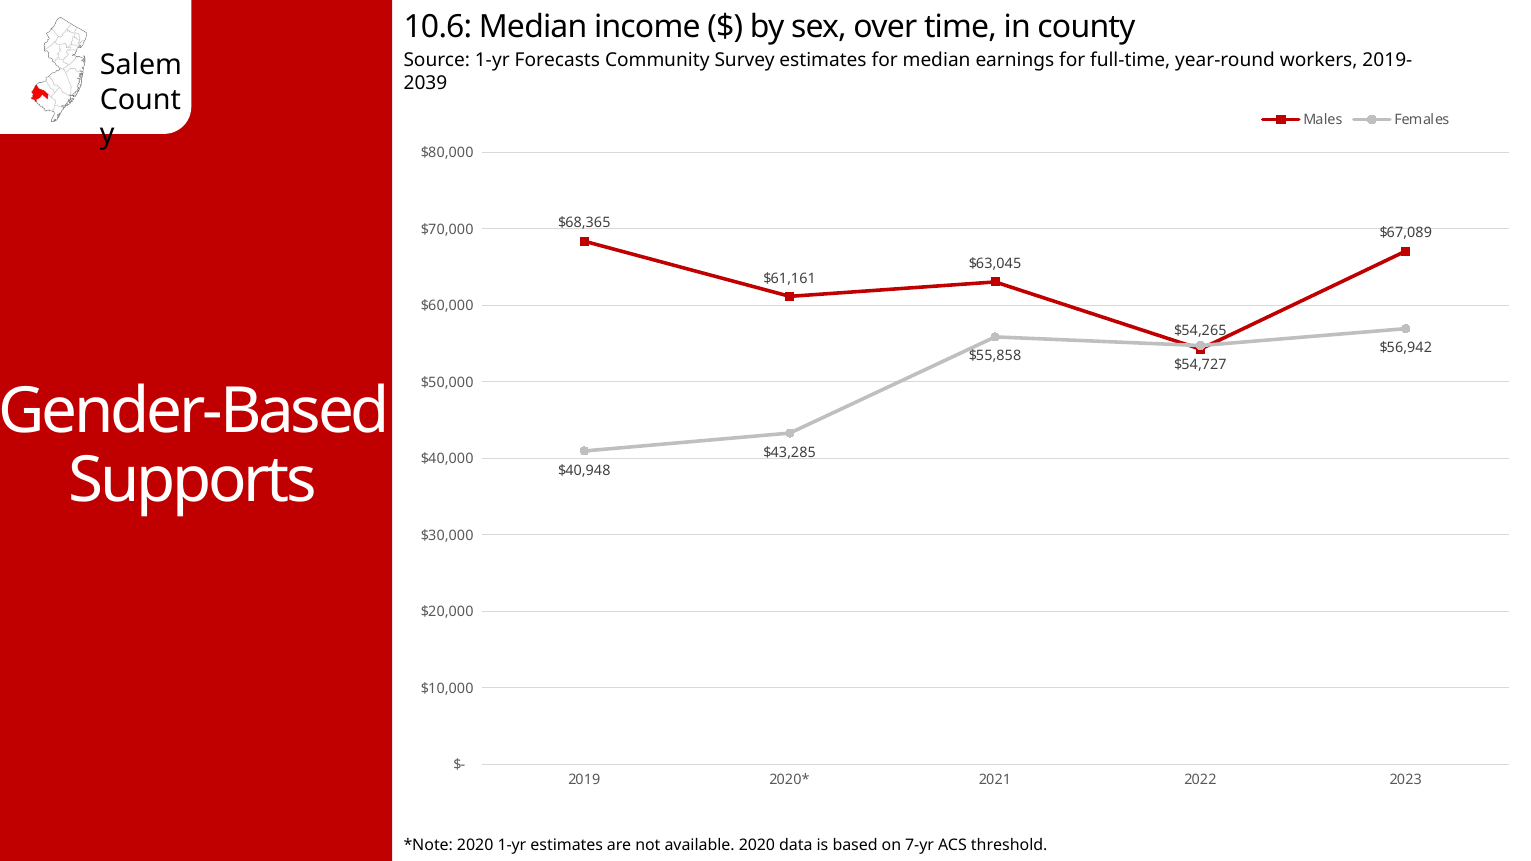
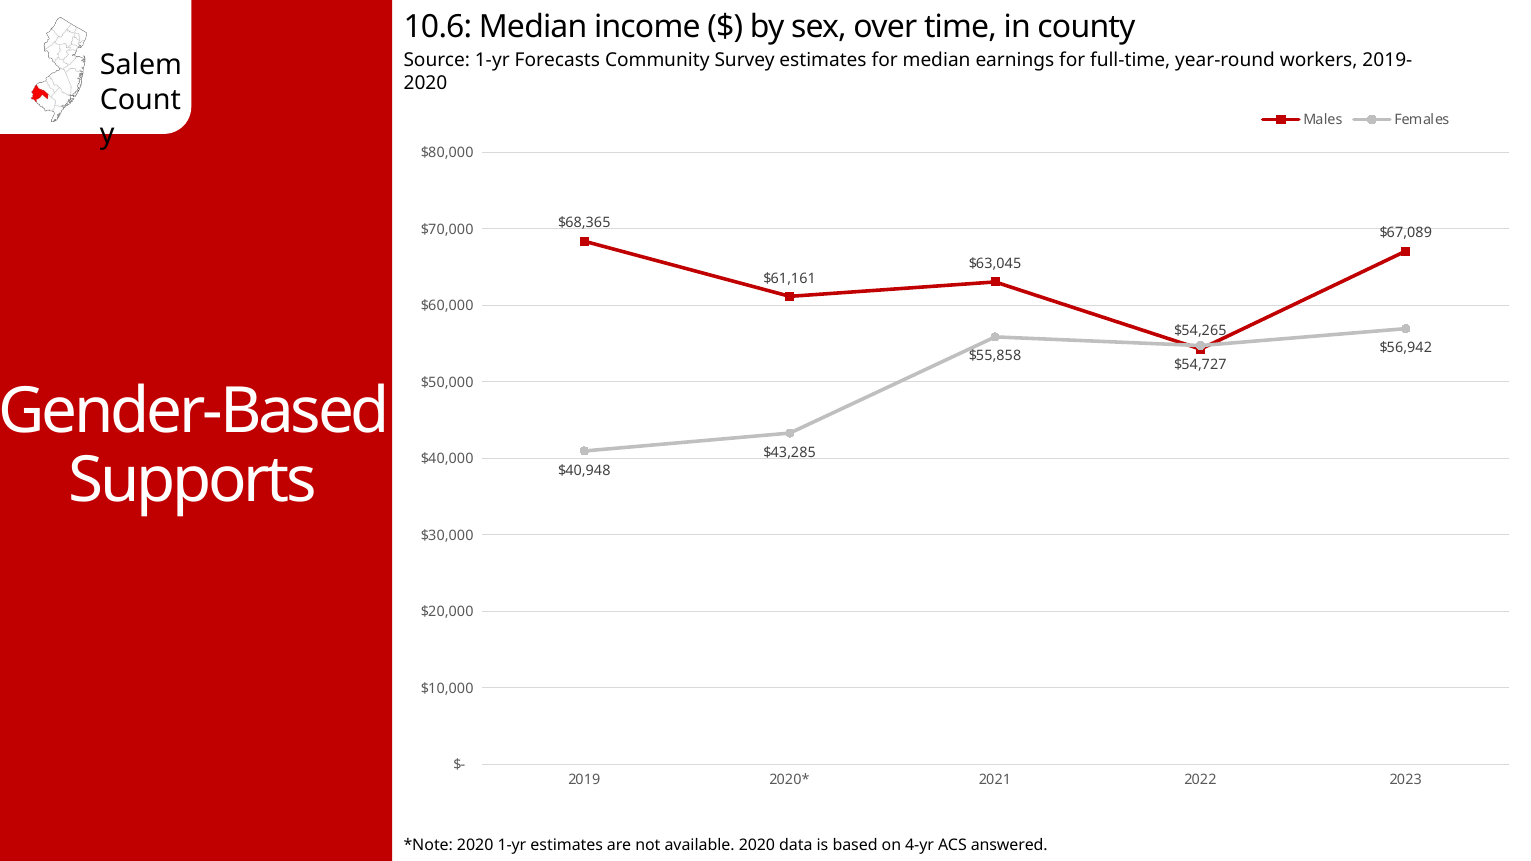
2039 at (425, 83): 2039 -> 2020
7-yr: 7-yr -> 4-yr
threshold: threshold -> answered
